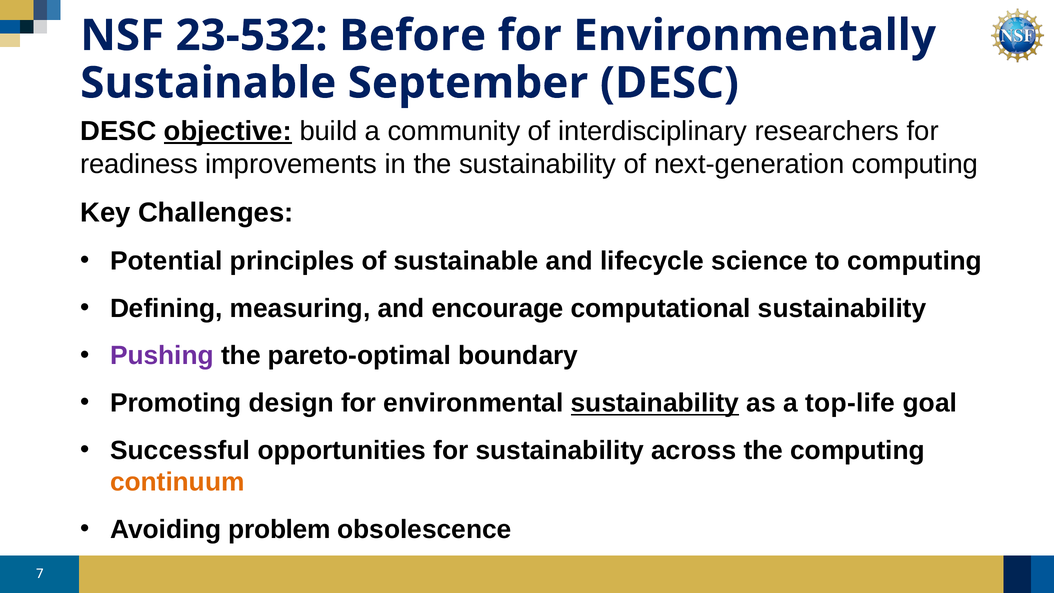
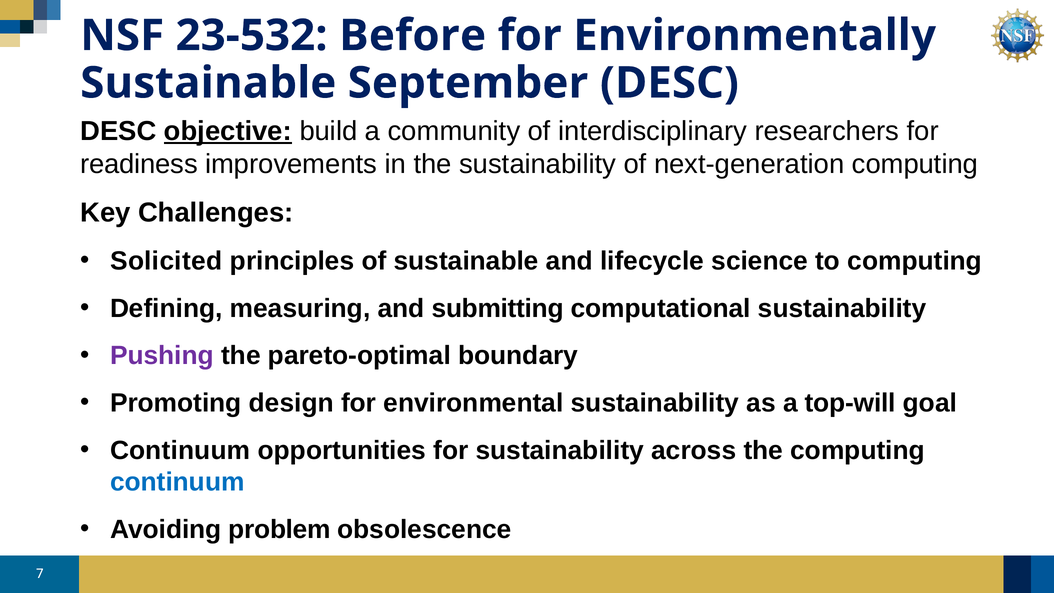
Potential: Potential -> Solicited
encourage: encourage -> submitting
sustainability at (655, 403) underline: present -> none
top-life: top-life -> top-will
Successful at (180, 451): Successful -> Continuum
continuum at (177, 482) colour: orange -> blue
